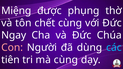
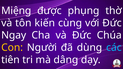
chết: chết -> kiến
Con colour: pink -> yellow
mà cùng: cùng -> dâng
